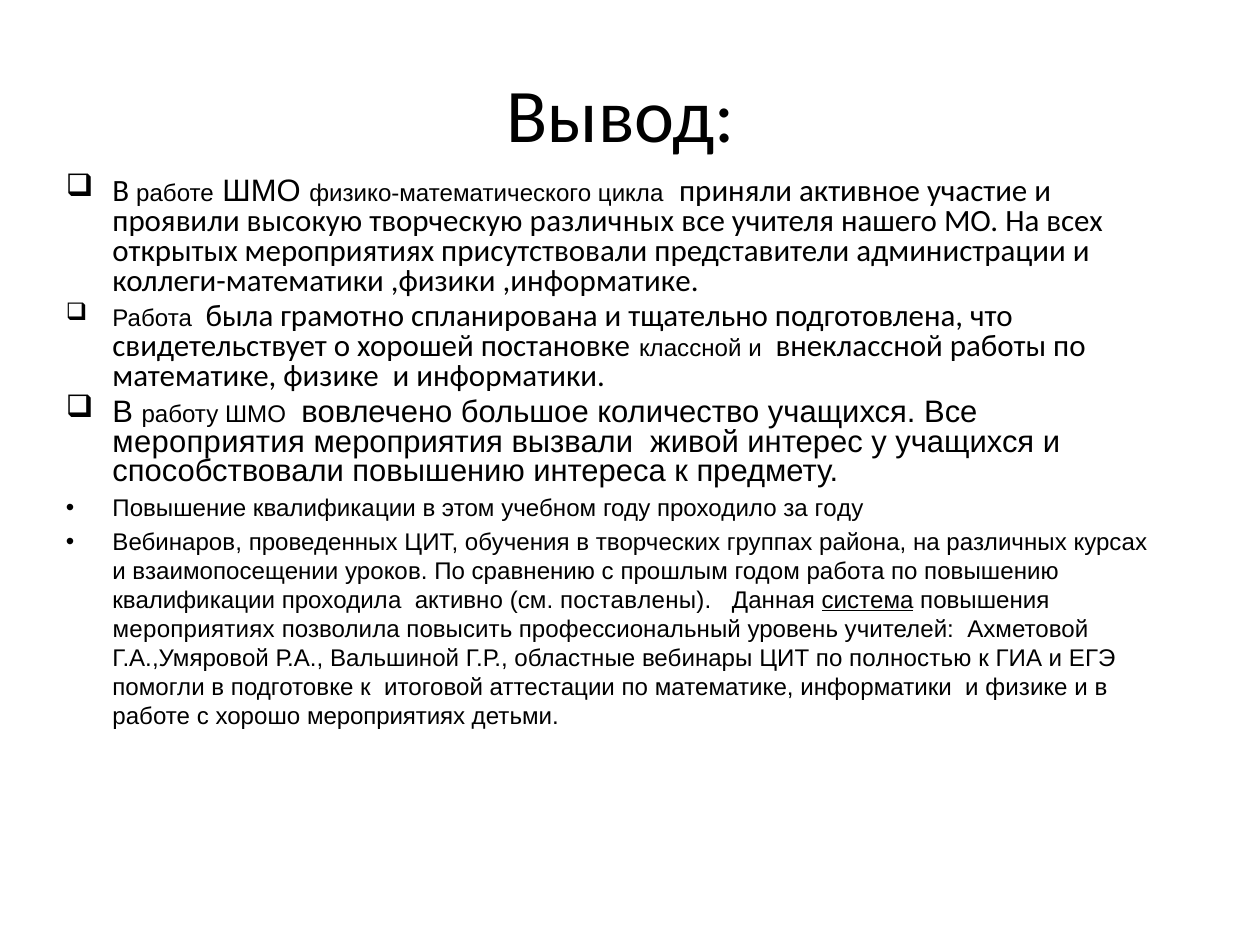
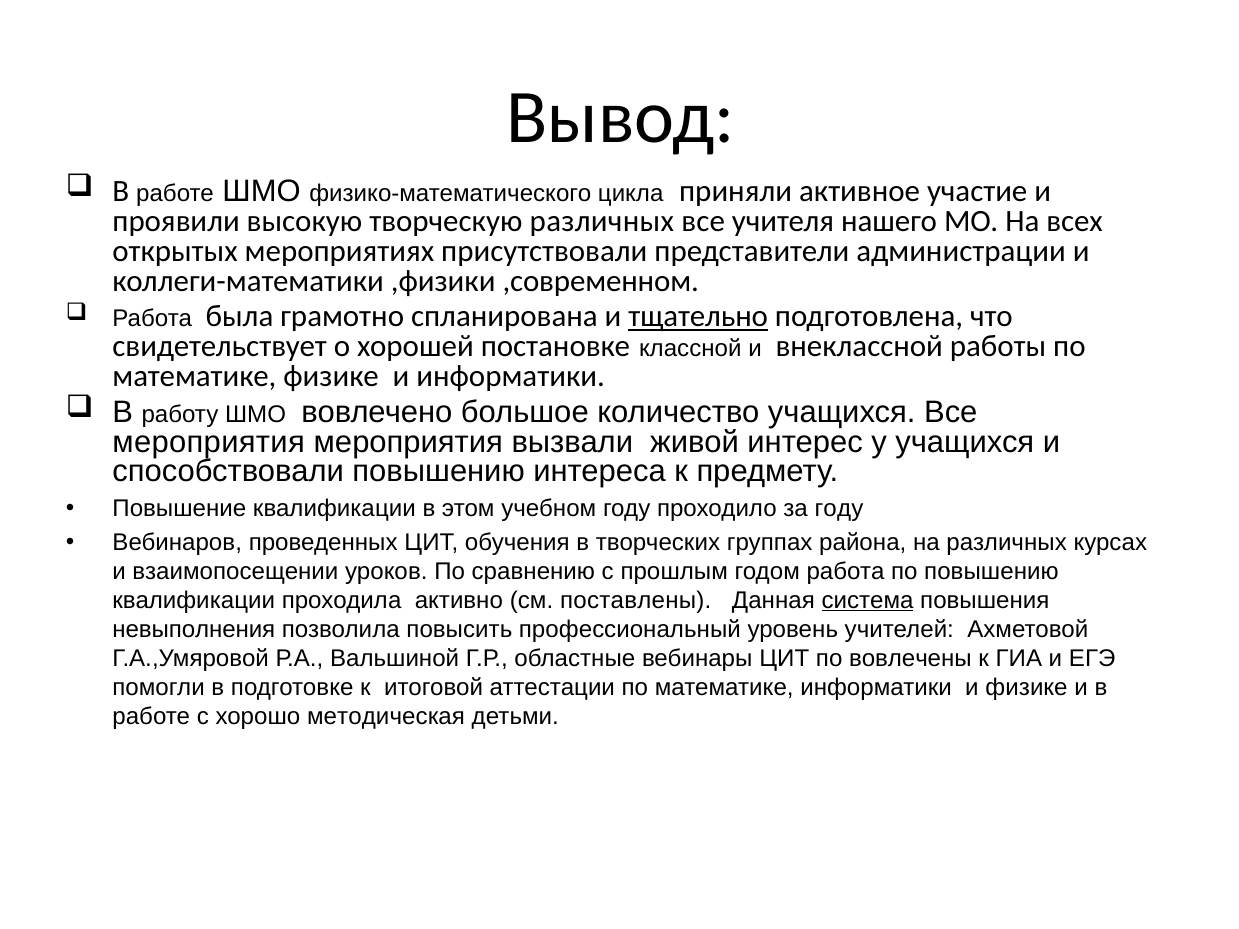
,информатике: ,информатике -> ,современном
тщательно underline: none -> present
мероприятиях at (194, 629): мероприятиях -> невыполнения
полностью: полностью -> вовлечены
хорошо мероприятиях: мероприятиях -> методическая
